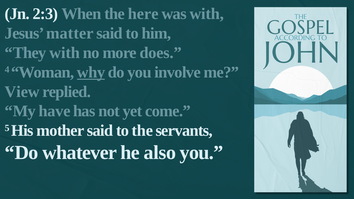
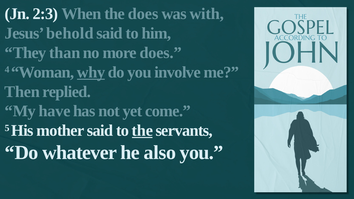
the here: here -> does
matter: matter -> behold
They with: with -> than
View: View -> Then
the at (142, 131) underline: none -> present
